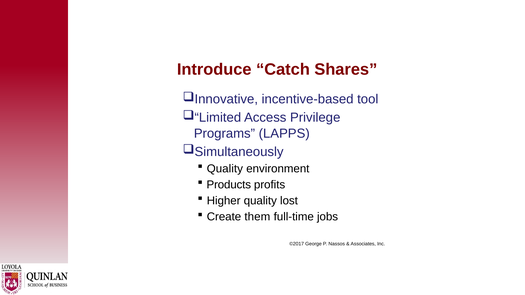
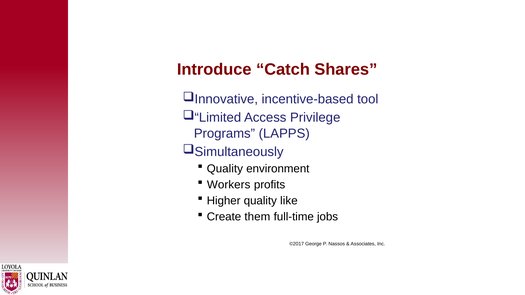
Products: Products -> Workers
lost: lost -> like
